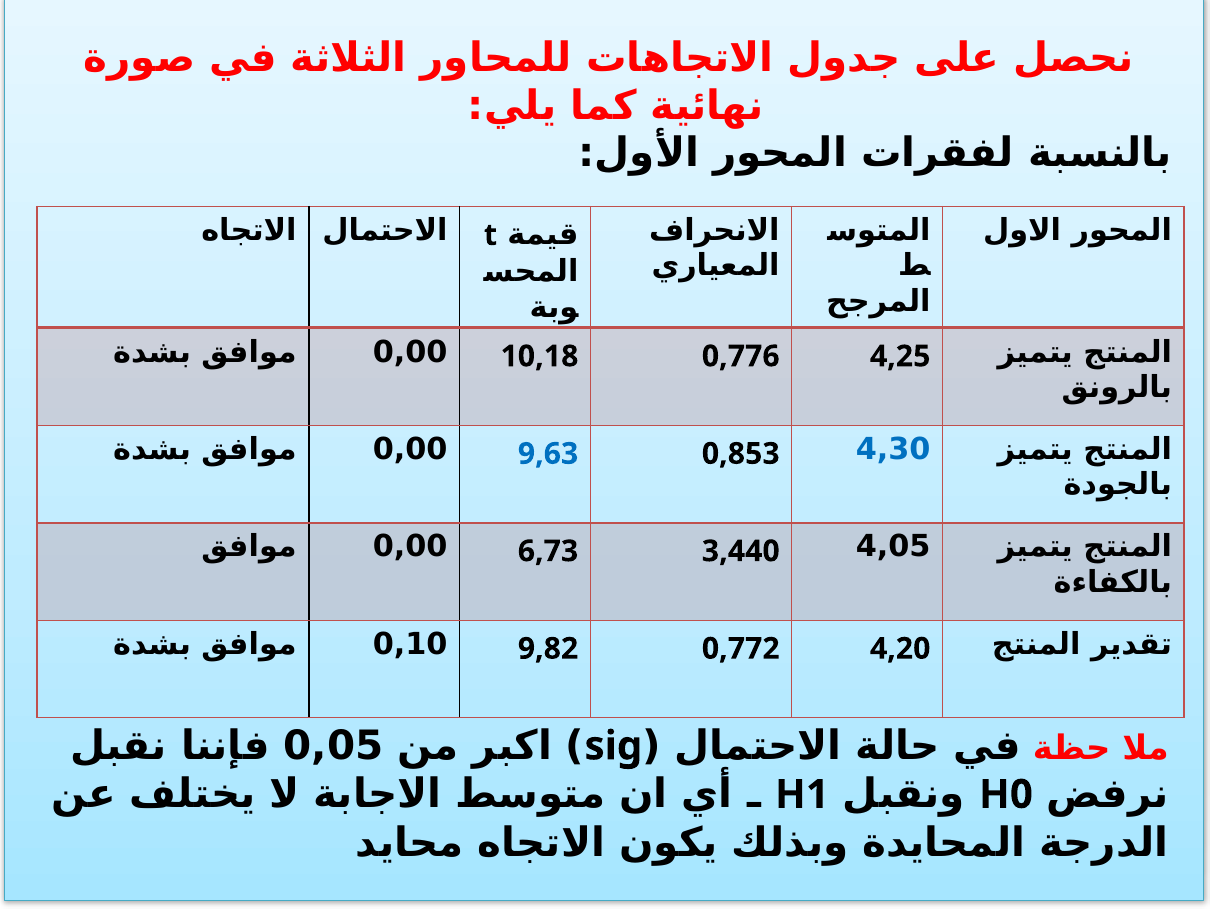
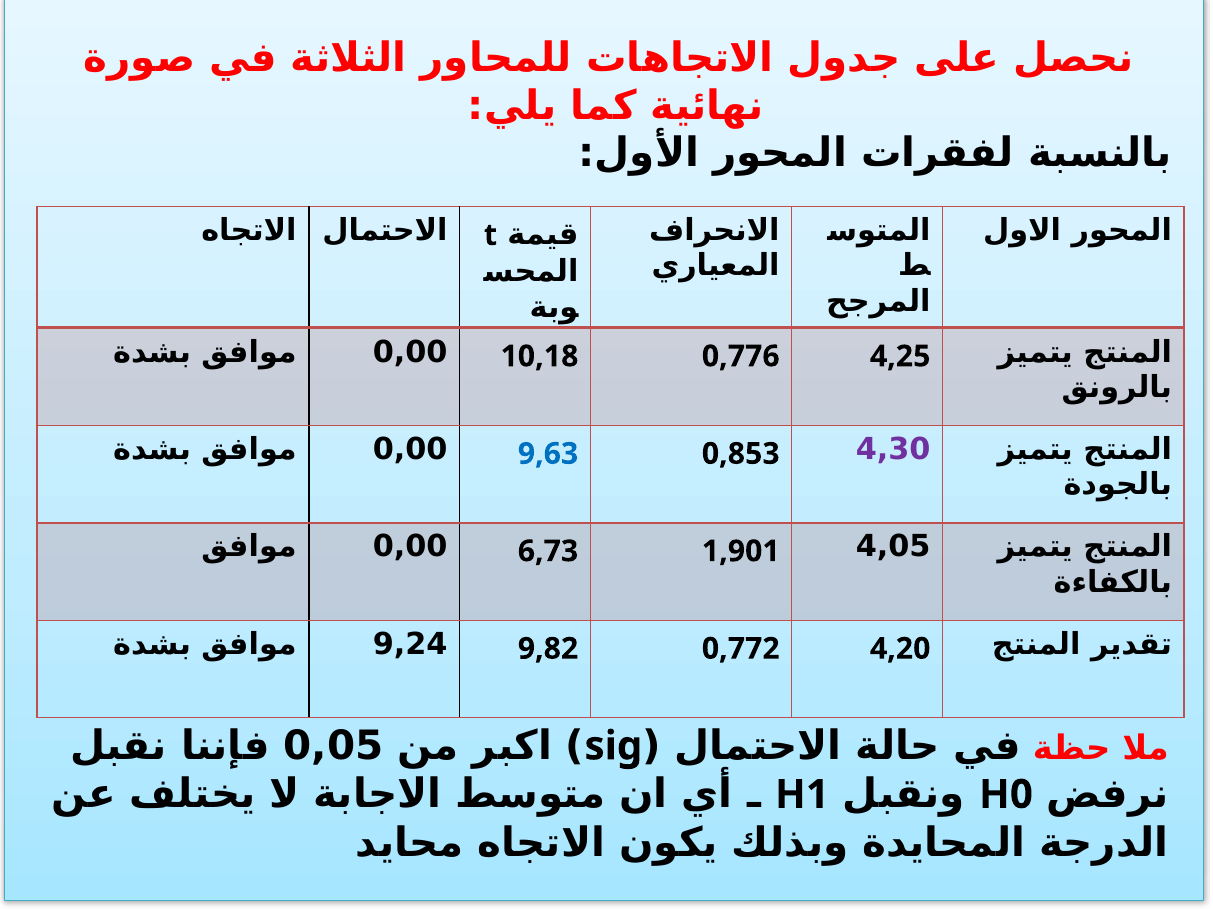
4,30 colour: blue -> purple
3,440: 3,440 -> 1,901
0,10: 0,10 -> 9,24
